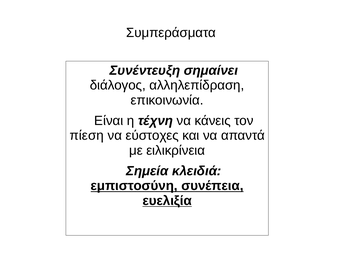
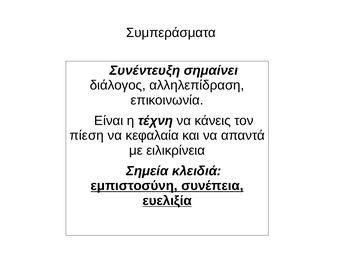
εύστοχες: εύστοχες -> κεφαλαία
